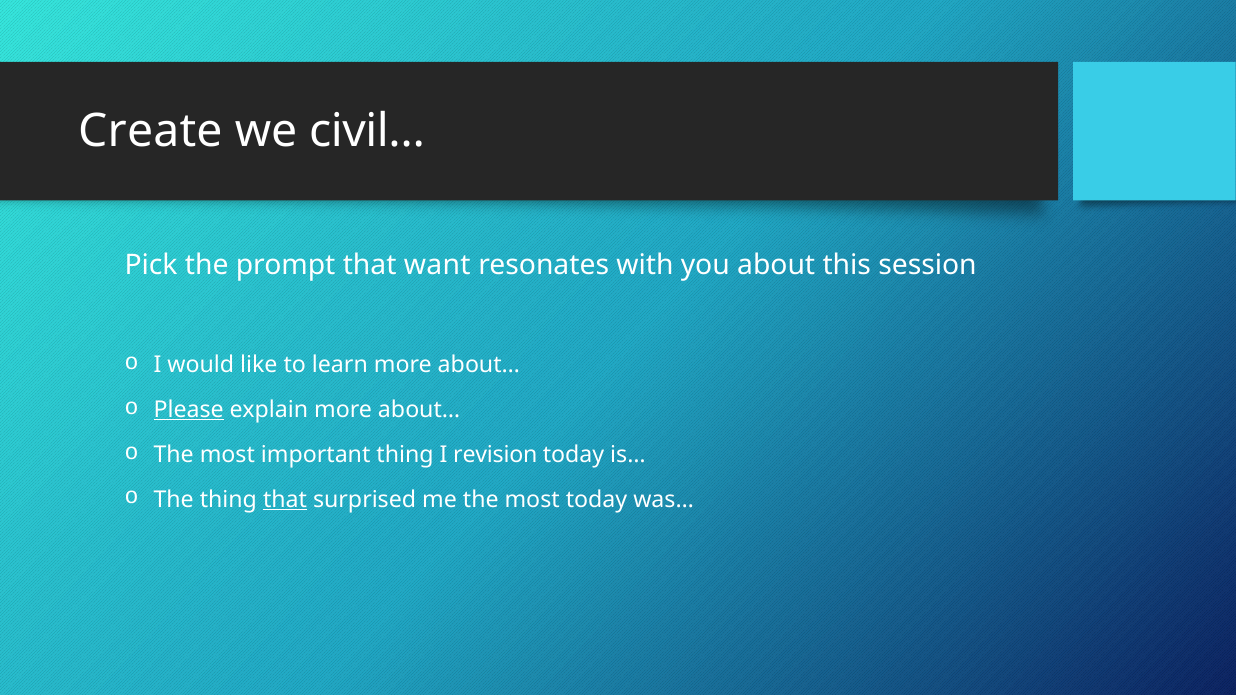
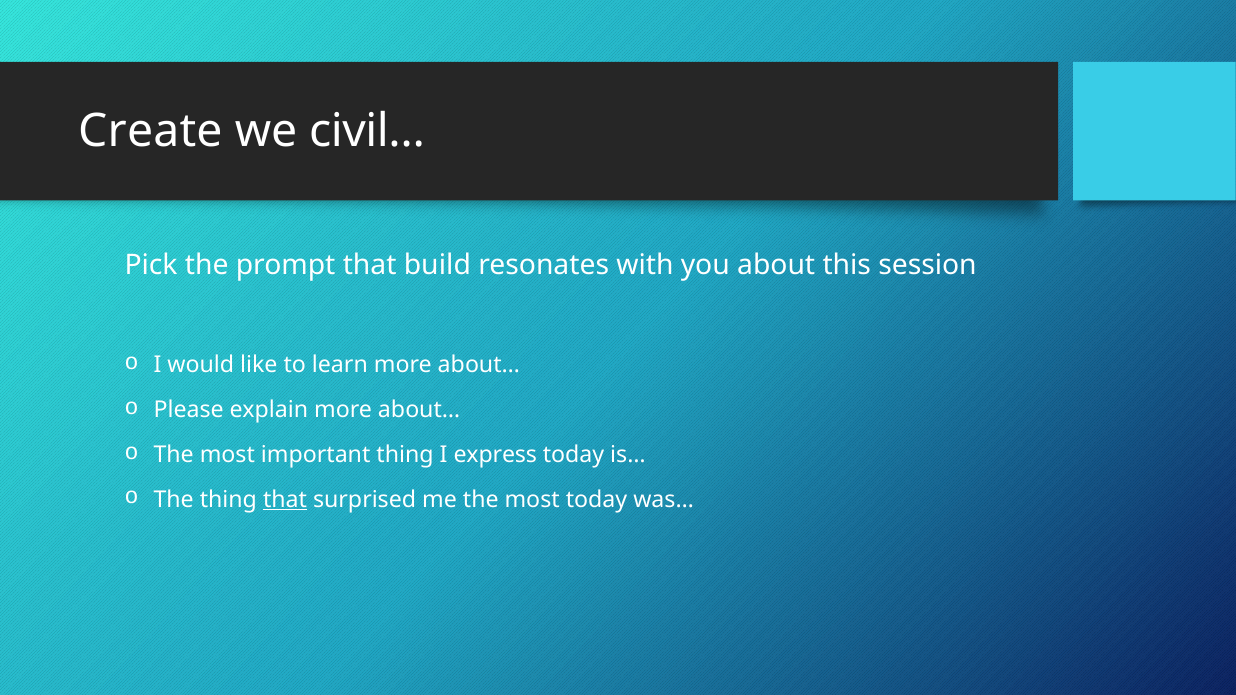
want: want -> build
Please underline: present -> none
revision: revision -> express
